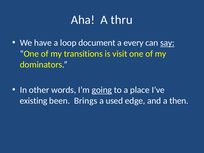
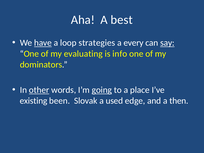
thru: thru -> best
have underline: none -> present
document: document -> strategies
transitions: transitions -> evaluating
visit: visit -> info
other underline: none -> present
Brings: Brings -> Slovak
